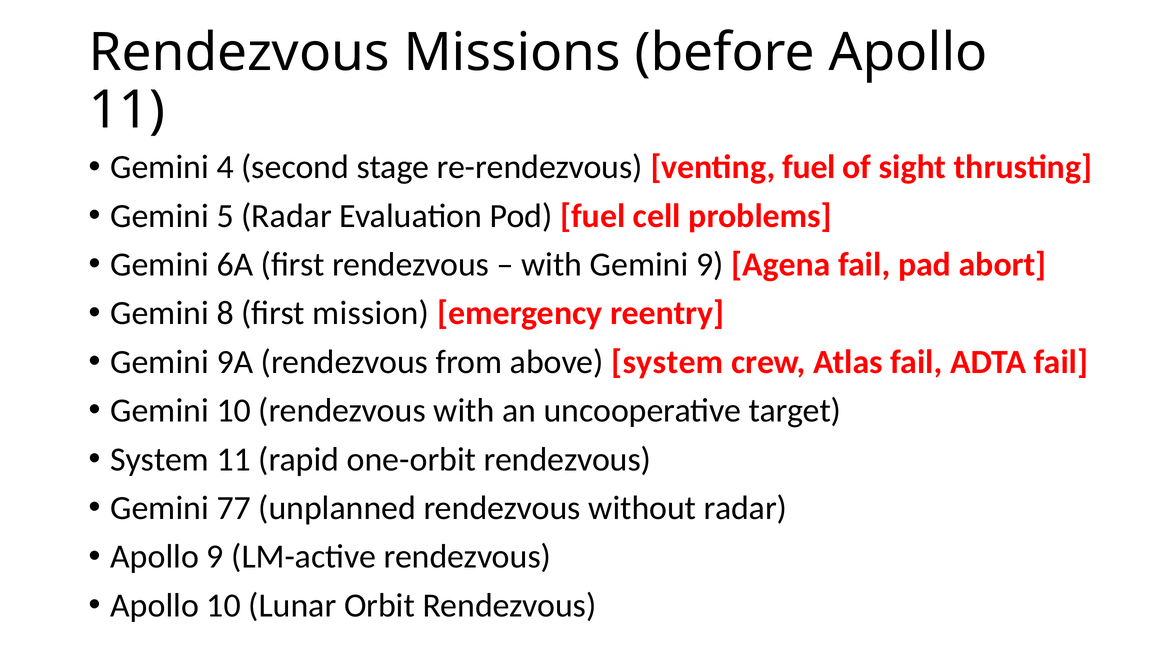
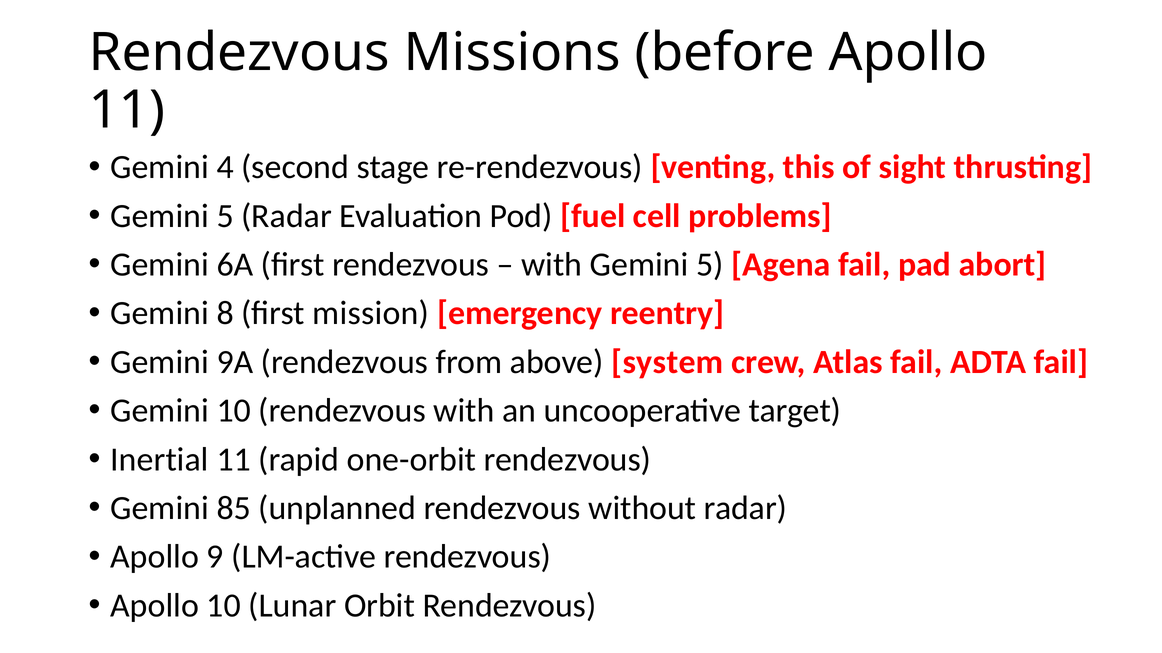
venting fuel: fuel -> this
with Gemini 9: 9 -> 5
System at (160, 460): System -> Inertial
77: 77 -> 85
